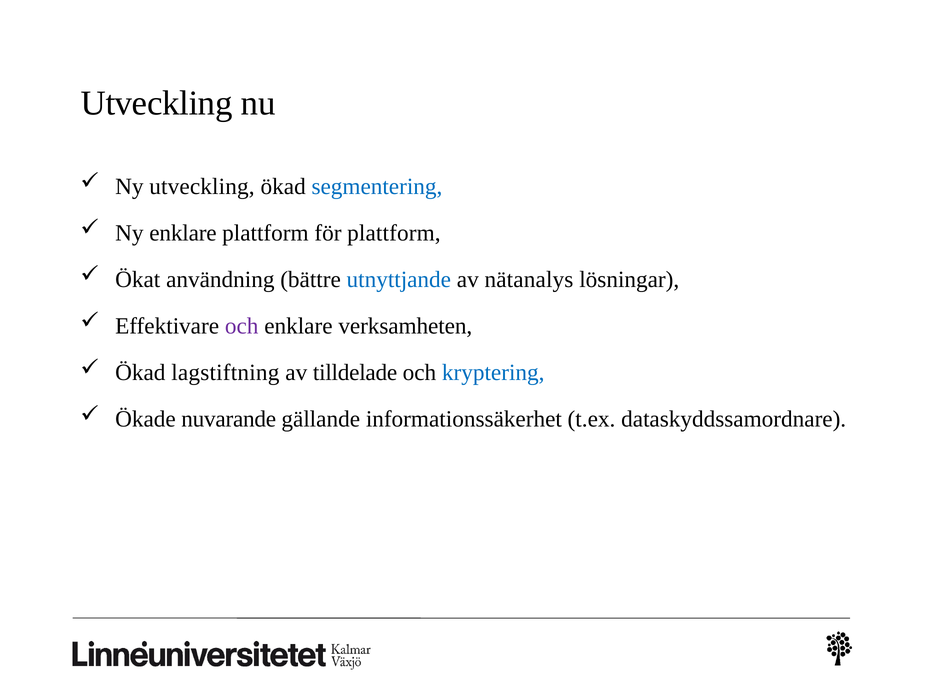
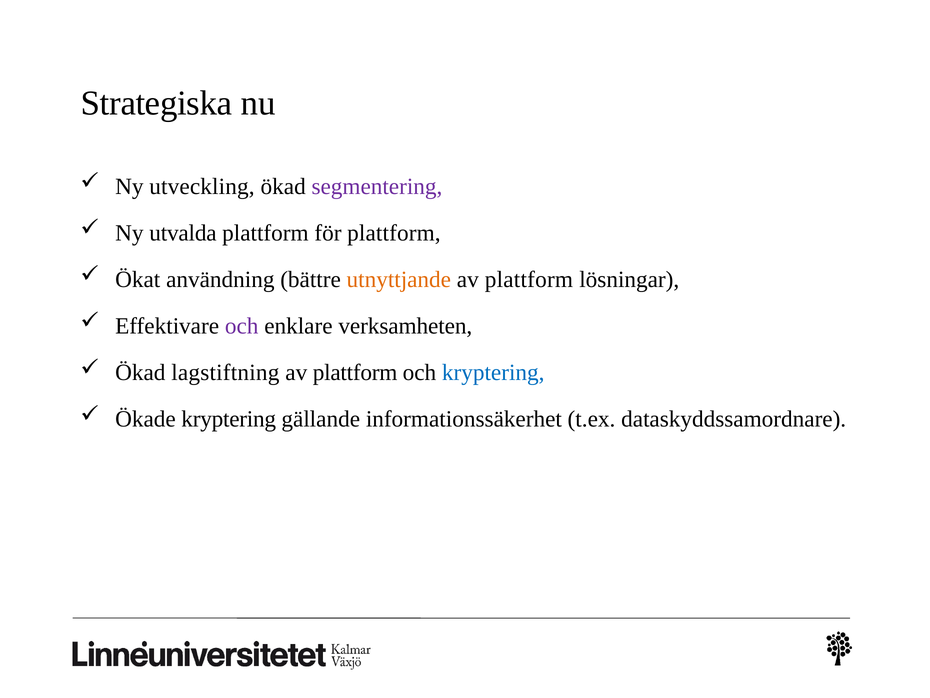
Utveckling at (157, 103): Utveckling -> Strategiska
segmentering colour: blue -> purple
Ny enklare: enklare -> utvalda
utnyttjande colour: blue -> orange
nätanalys at (529, 279): nätanalys -> plattform
tilldelade at (355, 372): tilldelade -> plattform
Ökade nuvarande: nuvarande -> kryptering
